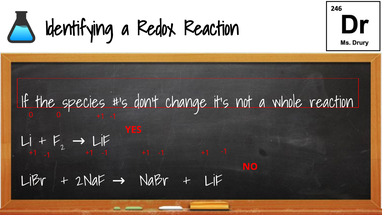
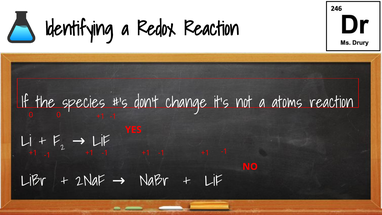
whole: whole -> atoms
